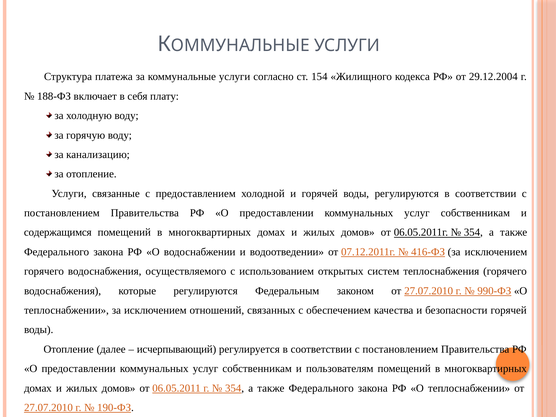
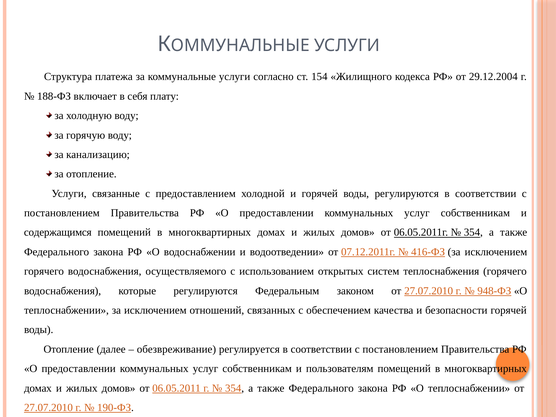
990-ФЗ: 990-ФЗ -> 948-ФЗ
исчерпывающий: исчерпывающий -> обезвреживание
